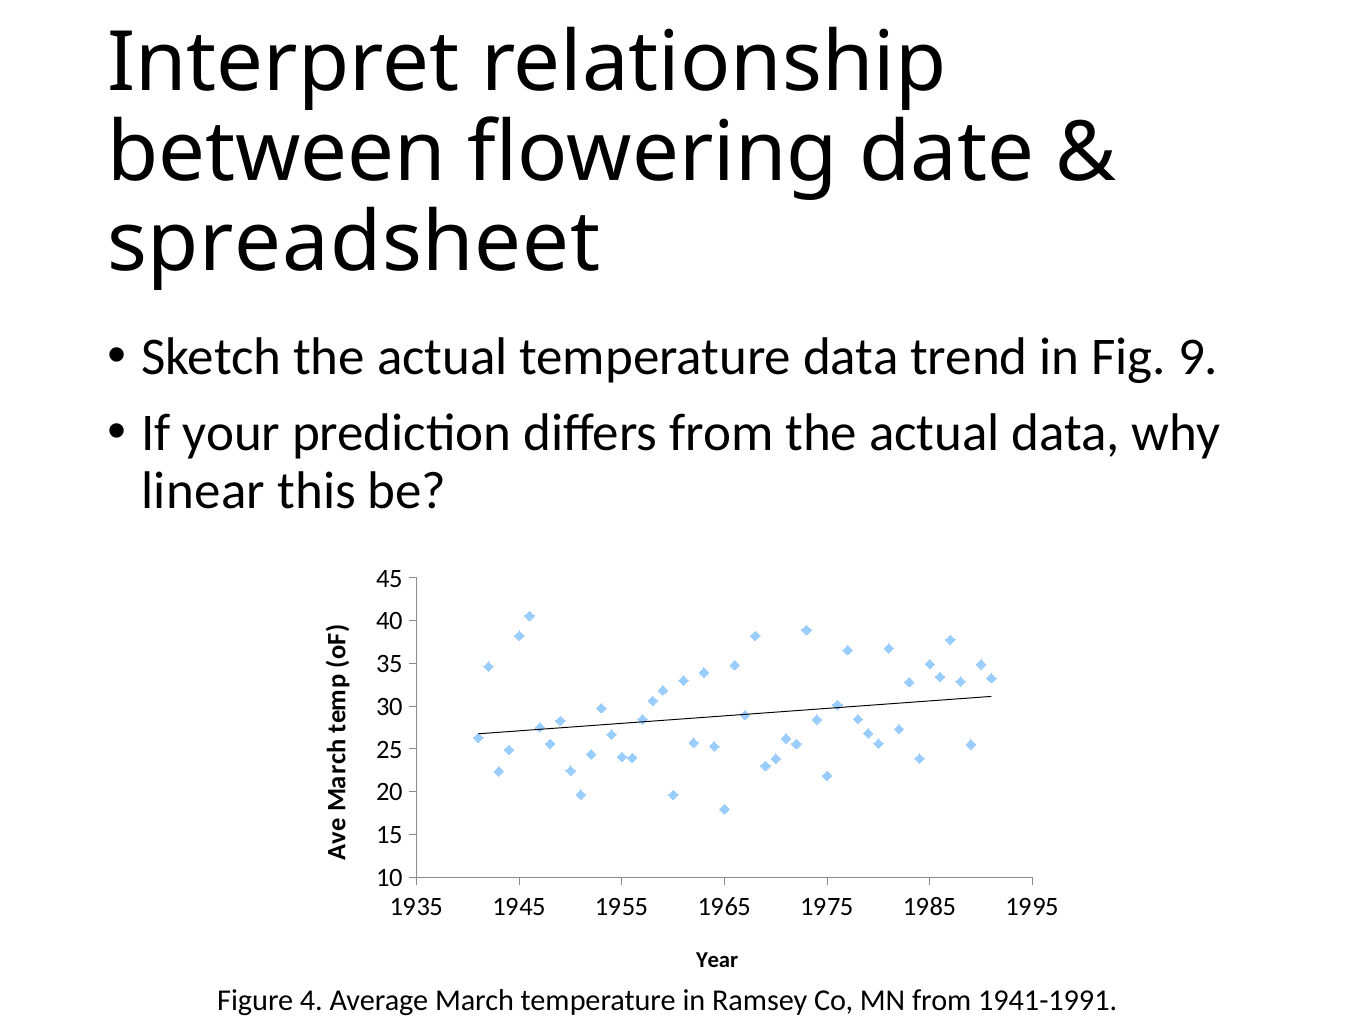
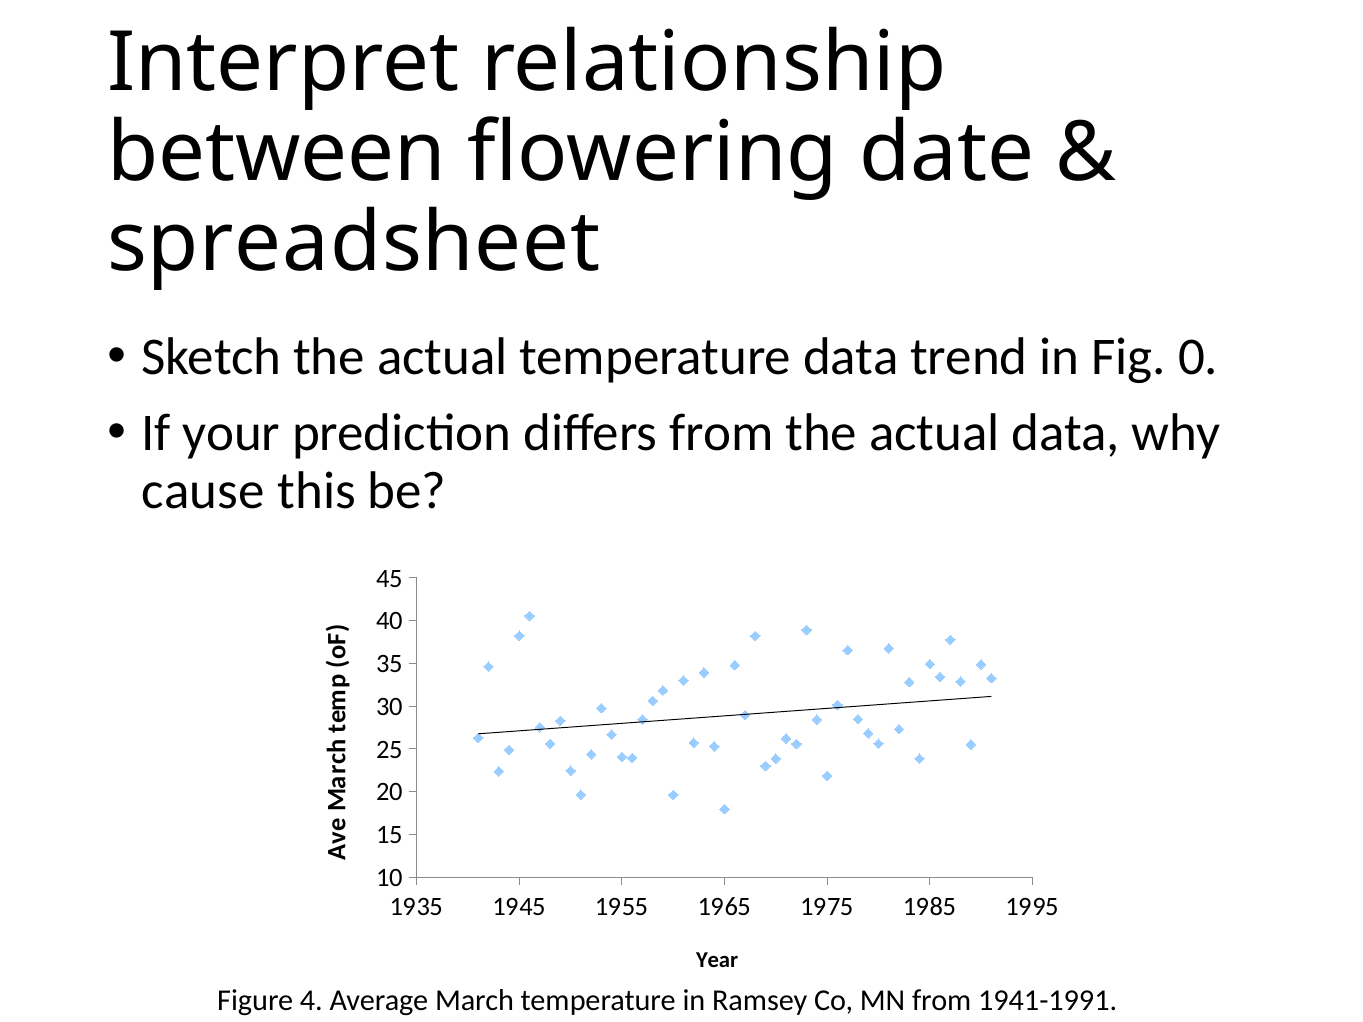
9: 9 -> 0
linear: linear -> cause
